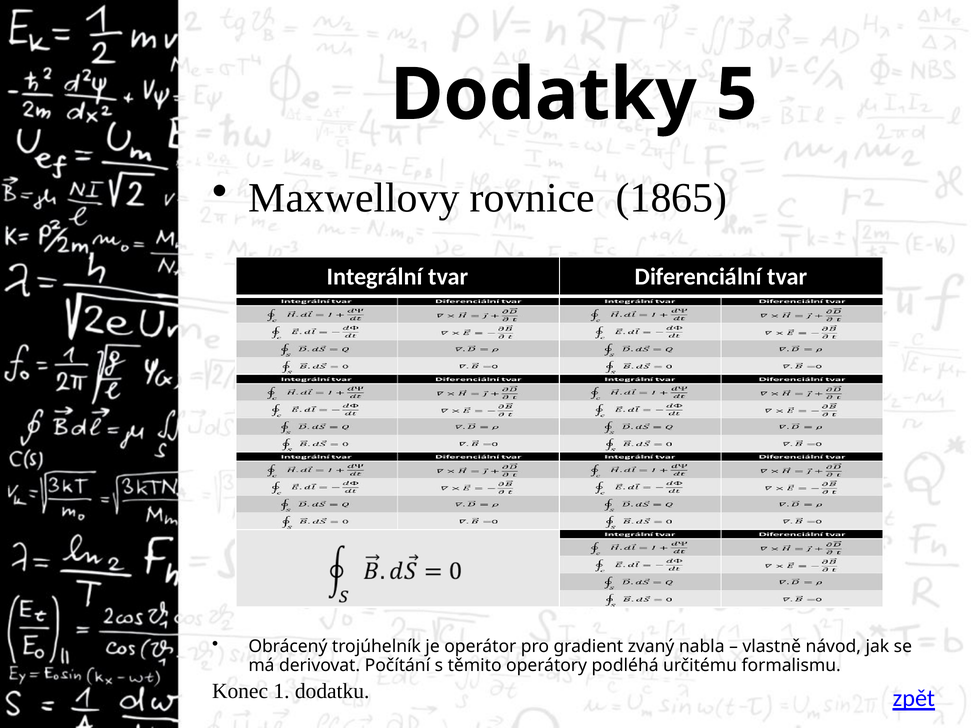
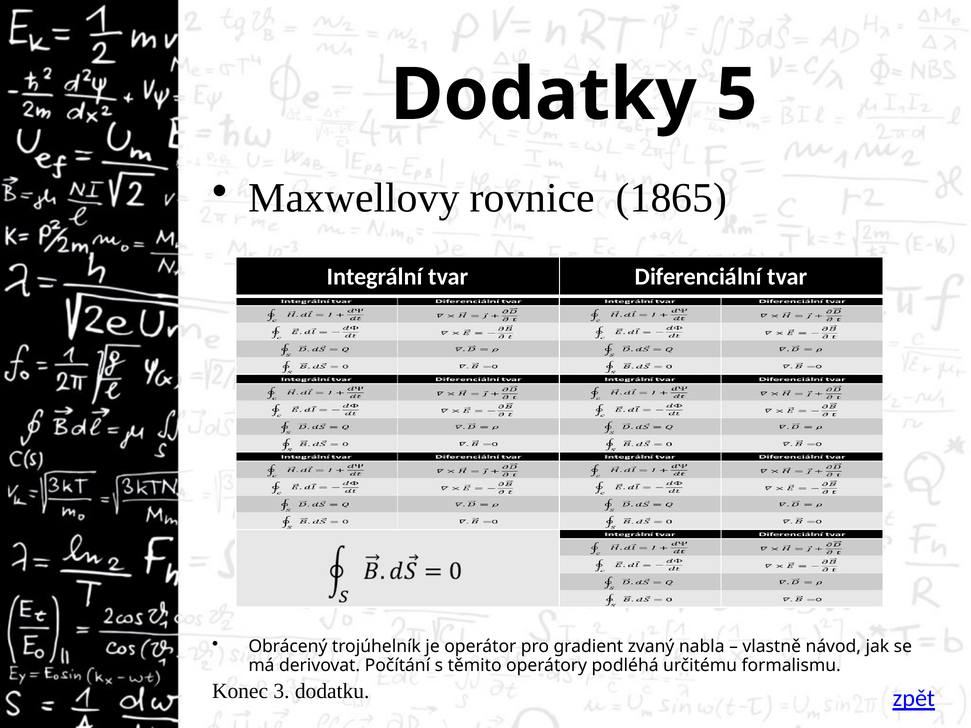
1: 1 -> 3
